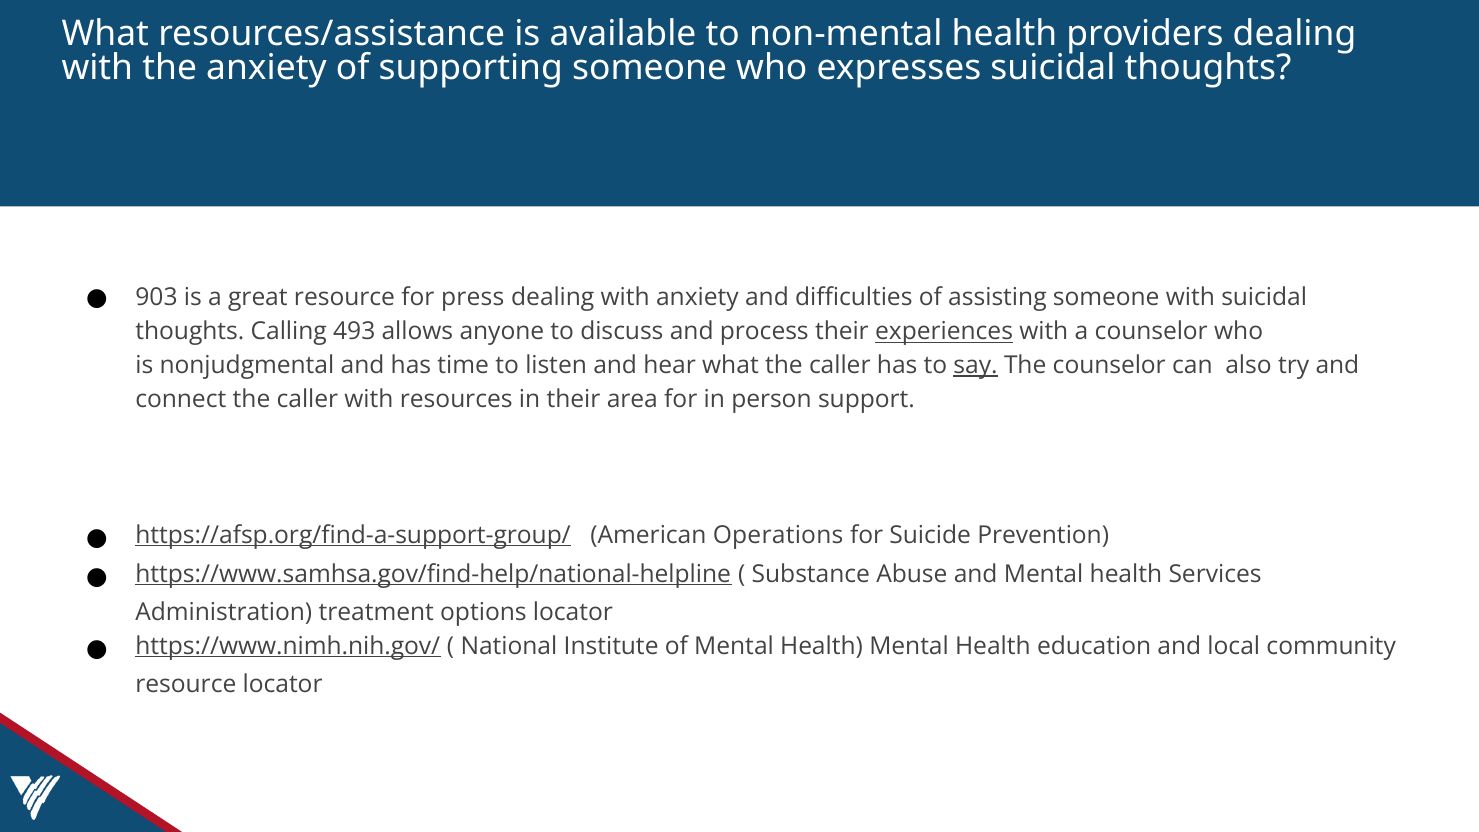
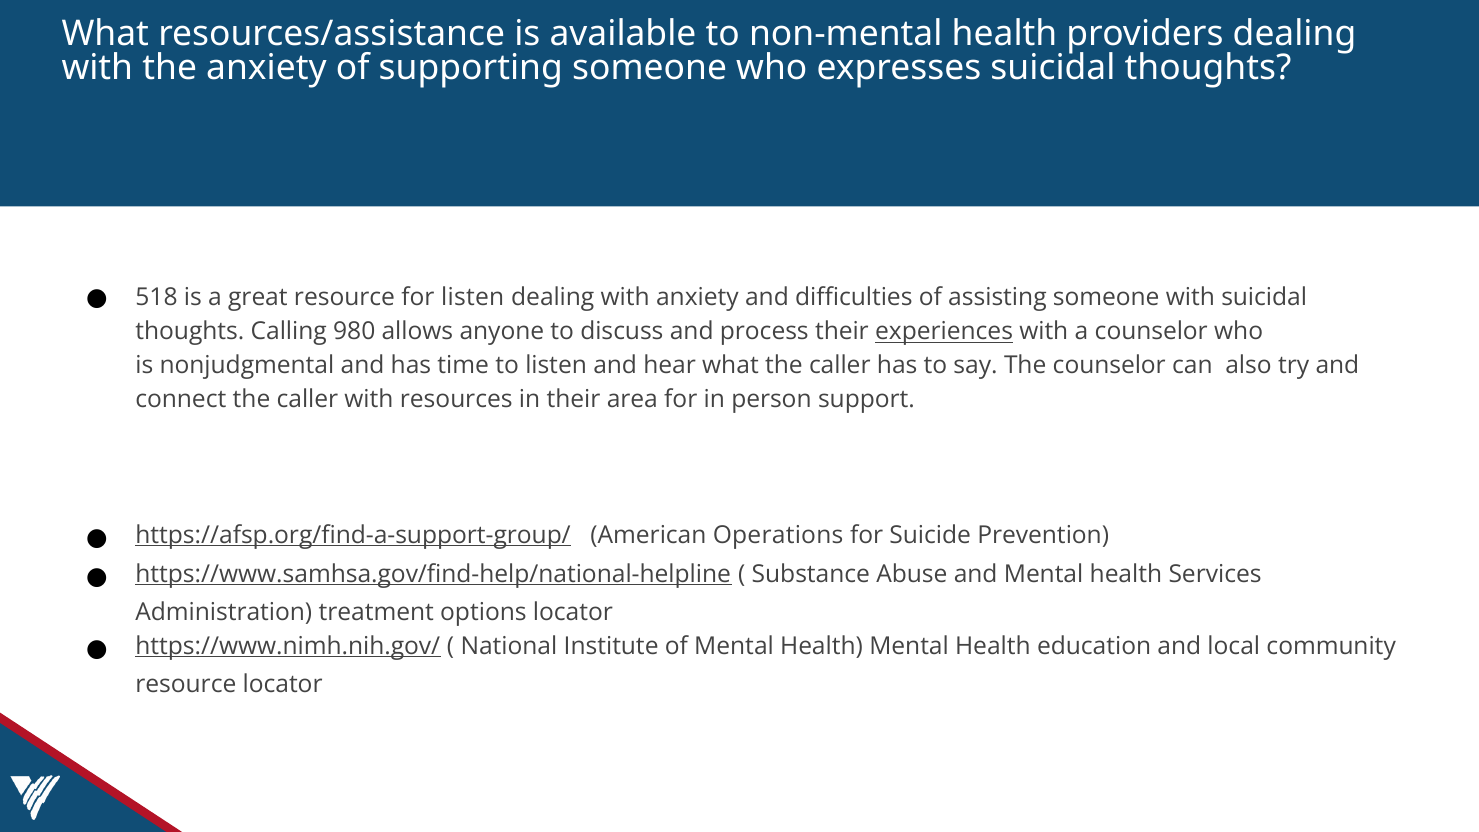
903: 903 -> 518
for press: press -> listen
493: 493 -> 980
say underline: present -> none
